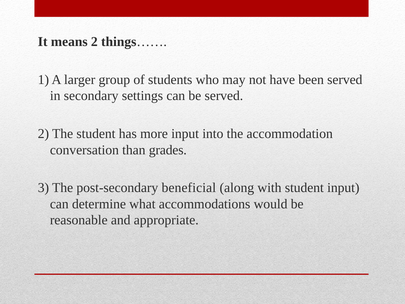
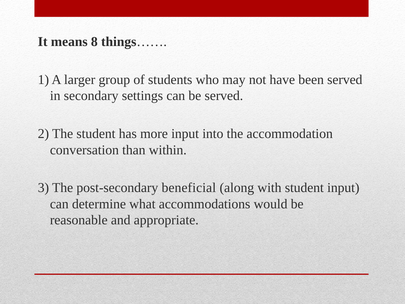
means 2: 2 -> 8
grades: grades -> within
